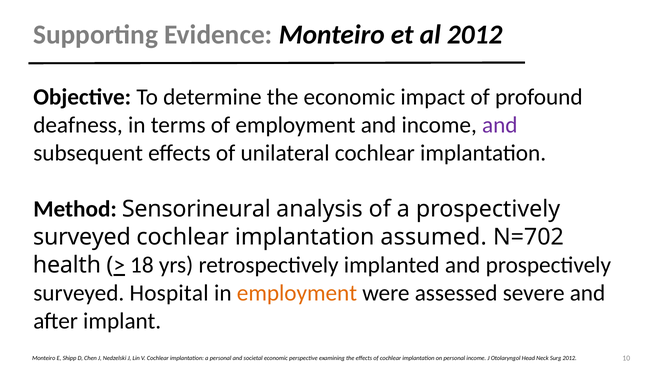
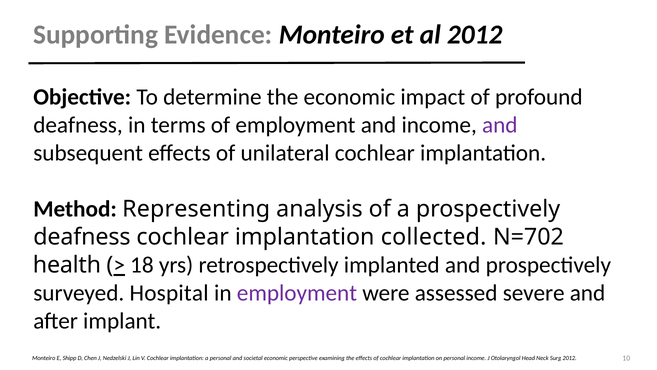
Sensorineural: Sensorineural -> Representing
surveyed at (82, 237): surveyed -> deafness
assumed: assumed -> collected
employment at (297, 293) colour: orange -> purple
